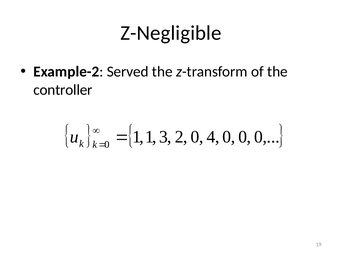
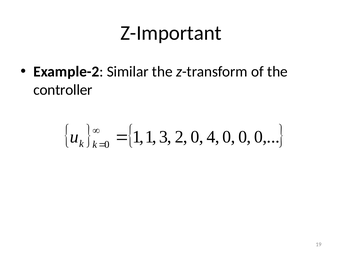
Z-Negligible: Z-Negligible -> Z-Important
Served: Served -> Similar
